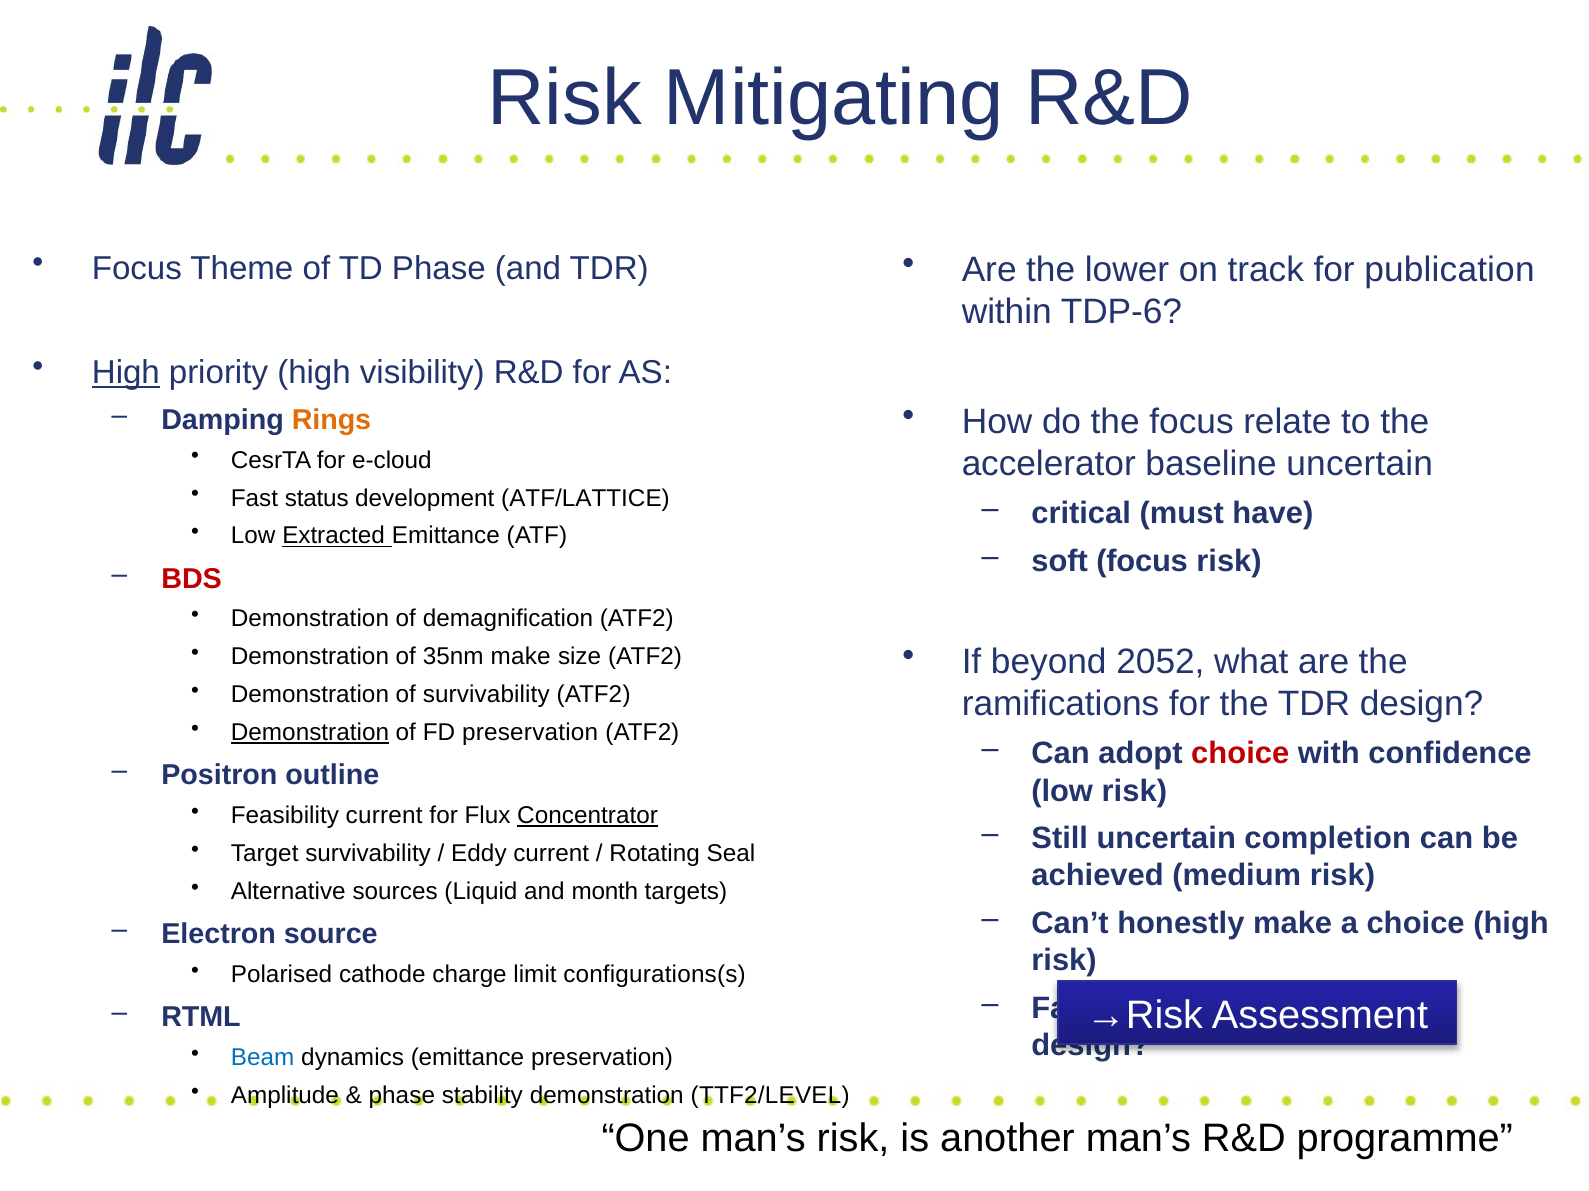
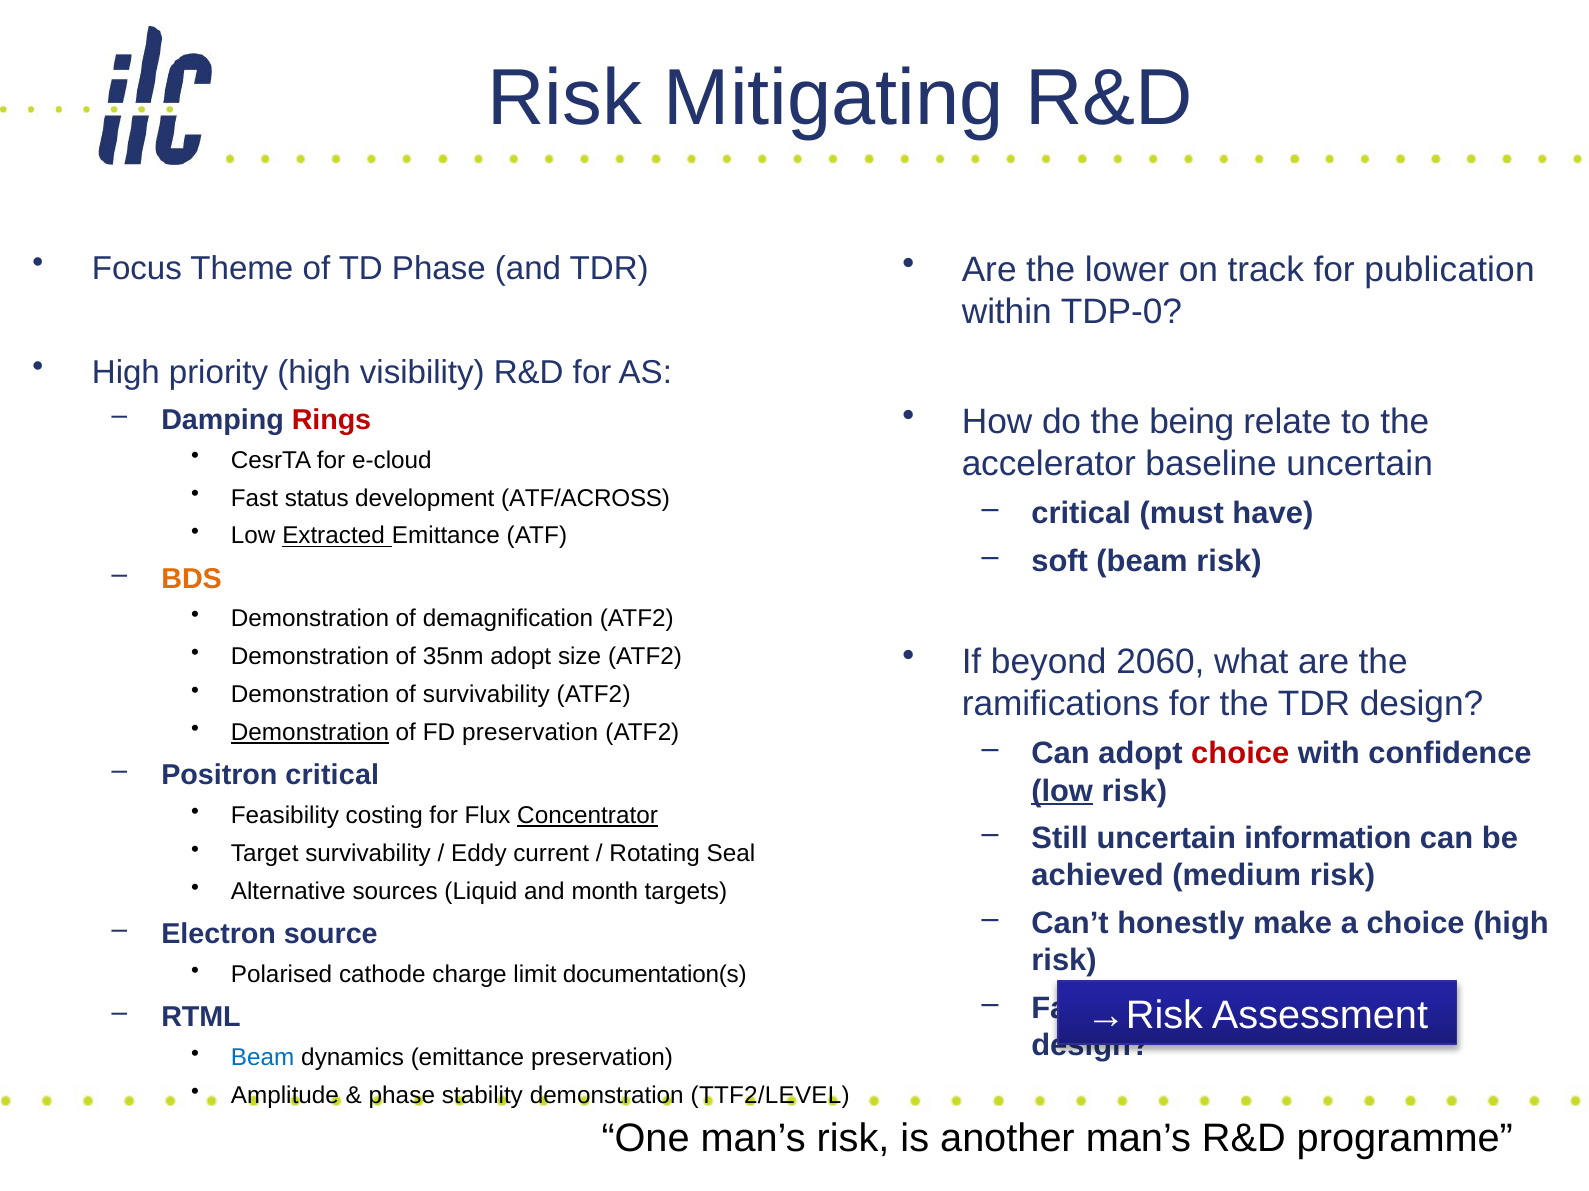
TDP-6: TDP-6 -> TDP-0
High at (126, 373) underline: present -> none
the focus: focus -> being
Rings colour: orange -> red
ATF/LATTICE: ATF/LATTICE -> ATF/ACROSS
soft focus: focus -> beam
BDS colour: red -> orange
2052: 2052 -> 2060
35nm make: make -> adopt
Positron outline: outline -> critical
low at (1062, 791) underline: none -> present
Feasibility current: current -> costing
completion: completion -> information
configurations(s: configurations(s -> documentation(s
